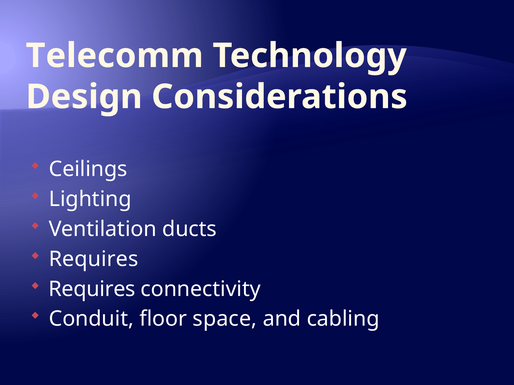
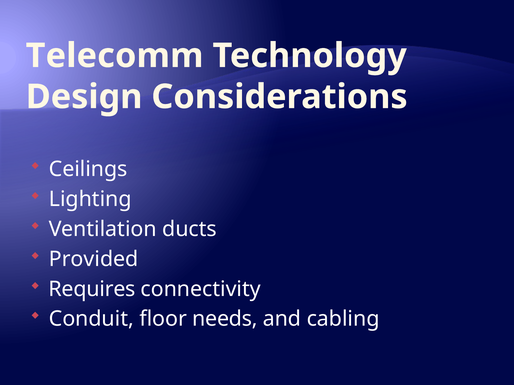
Requires at (94, 259): Requires -> Provided
space: space -> needs
